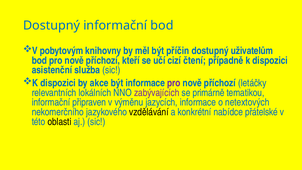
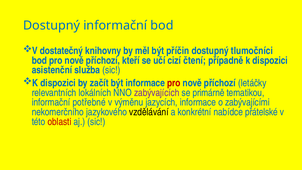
pobytovým: pobytovým -> dostatečný
uživatelům: uživatelům -> tlumočníci
akce: akce -> začít
pro at (174, 83) colour: purple -> red
připraven: připraven -> potřebné
netextových: netextových -> zabývajícími
oblasti colour: black -> red
